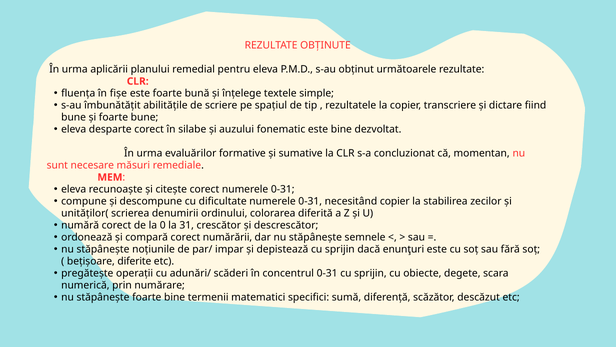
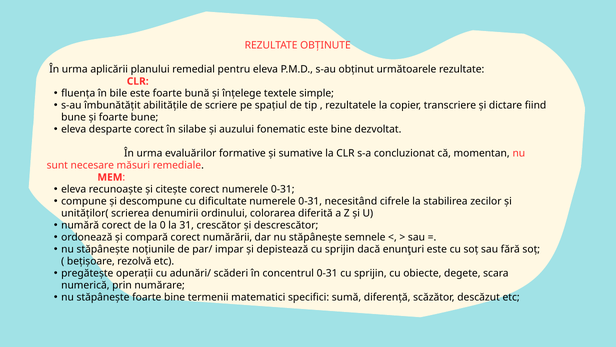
fișe: fișe -> bile
necesitând copier: copier -> cifrele
diferite: diferite -> rezolvă
